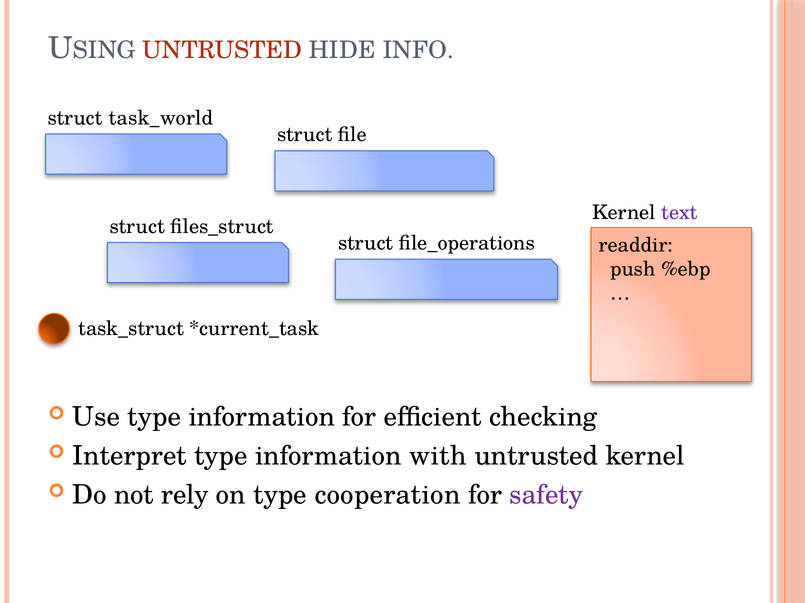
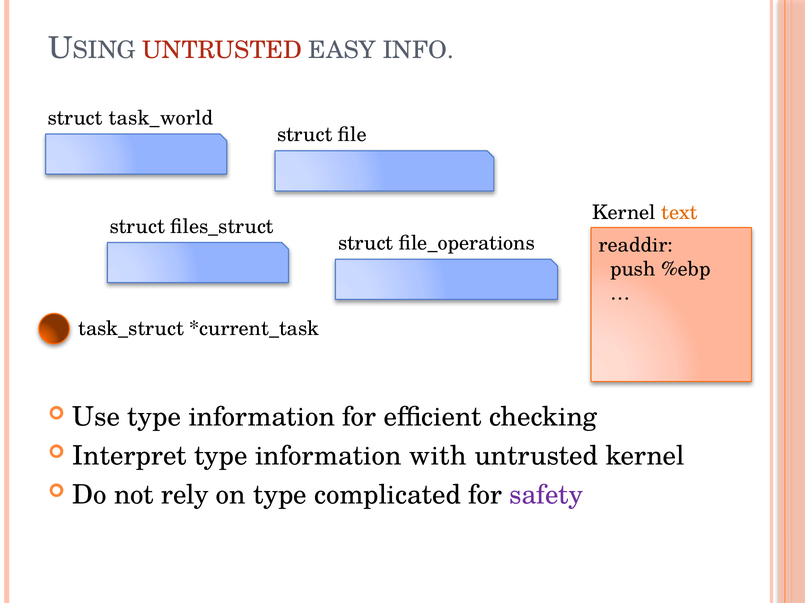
HIDE: HIDE -> EASY
text colour: purple -> orange
cooperation: cooperation -> complicated
